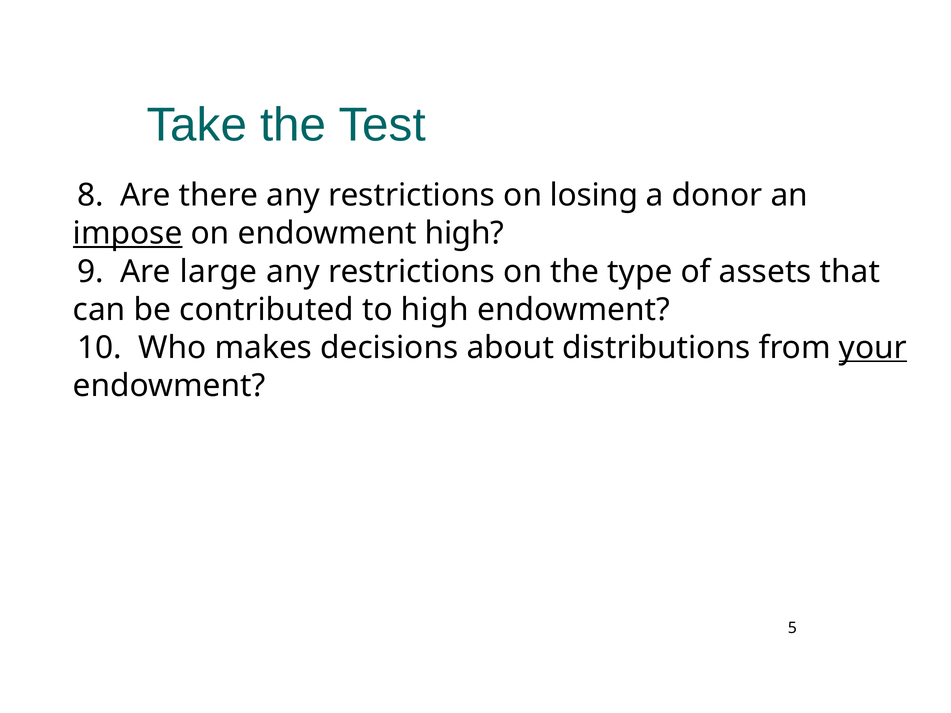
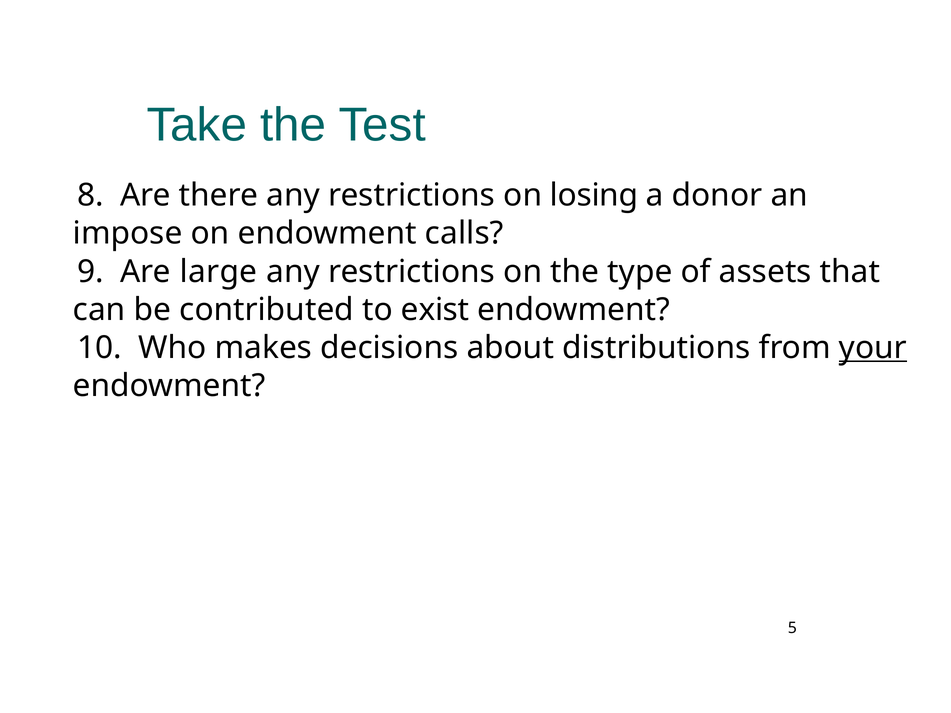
impose underline: present -> none
endowment high: high -> calls
to high: high -> exist
